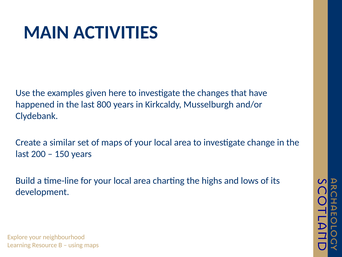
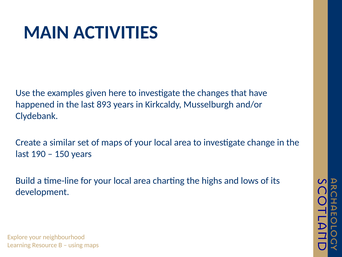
800: 800 -> 893
200: 200 -> 190
